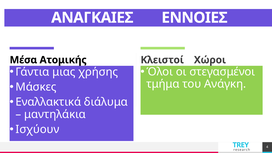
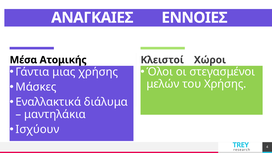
τμήμα: τμήμα -> μελών
του Ανάγκη: Ανάγκη -> Χρήσης
